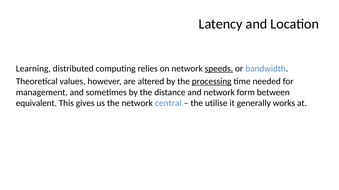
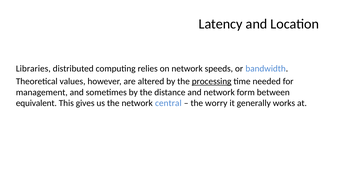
Learning: Learning -> Libraries
speeds underline: present -> none
utilise: utilise -> worry
